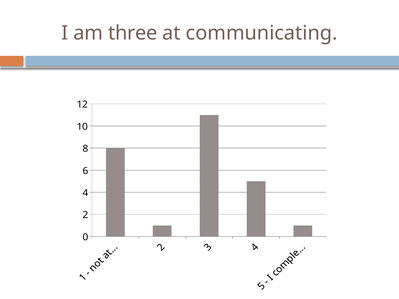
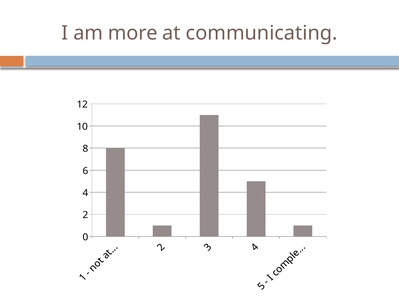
three: three -> more
